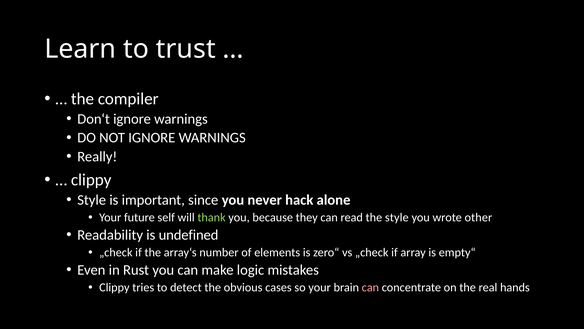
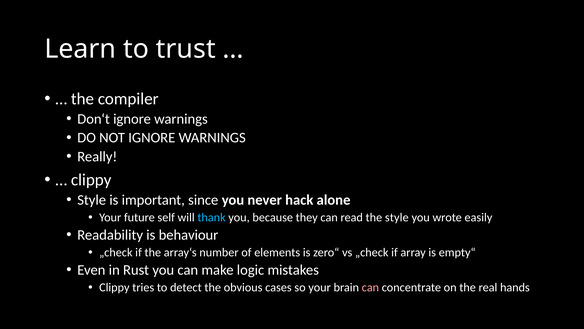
thank colour: light green -> light blue
other: other -> easily
undefined: undefined -> behaviour
